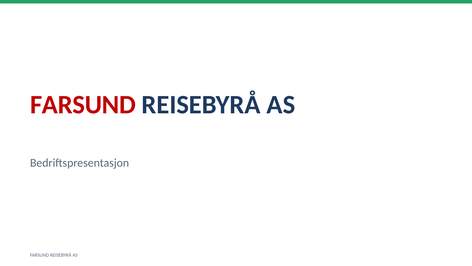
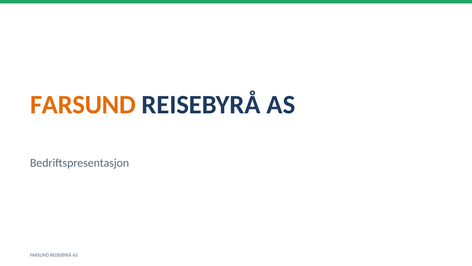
FARSUND at (83, 105) colour: red -> orange
